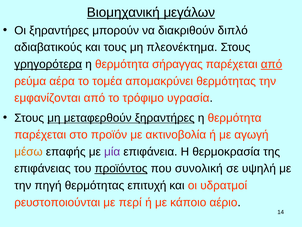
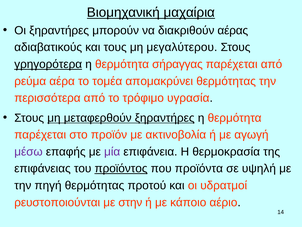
μεγάλων: μεγάλων -> μαχαίρια
διπλό: διπλό -> αέρας
πλεονέκτημα: πλεονέκτημα -> μεγαλύτερου
από at (272, 64) underline: present -> none
εμφανίζονται: εμφανίζονται -> περισσότερα
μέσω colour: orange -> purple
συνολική: συνολική -> προϊόντα
επιτυχή: επιτυχή -> προτού
περί: περί -> στην
